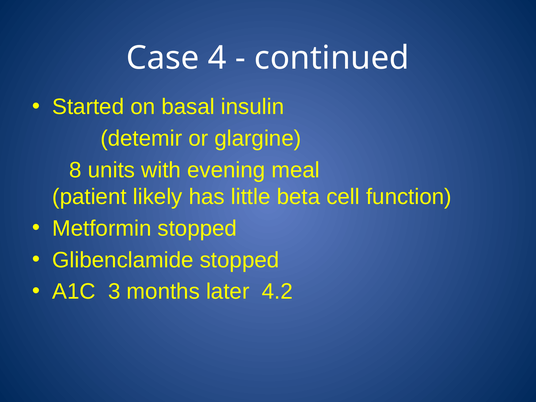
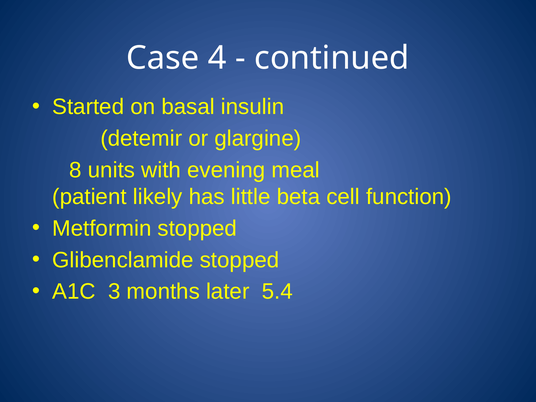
4.2: 4.2 -> 5.4
